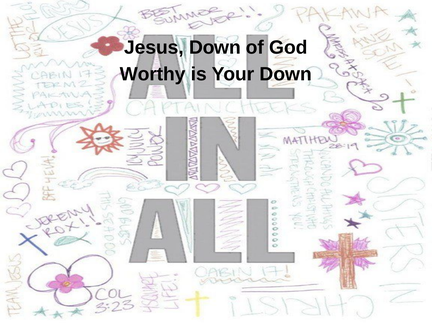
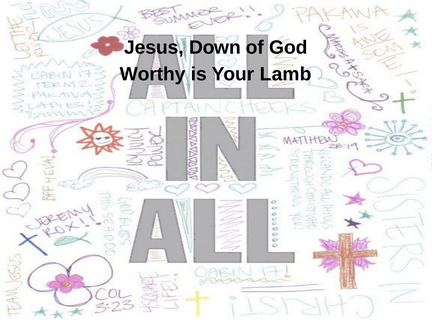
Your Down: Down -> Lamb
